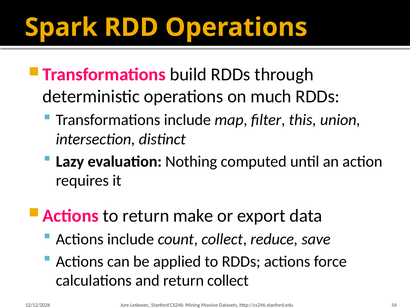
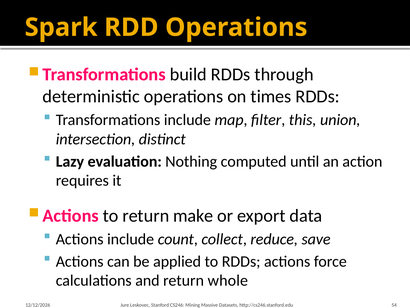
much: much -> times
return collect: collect -> whole
